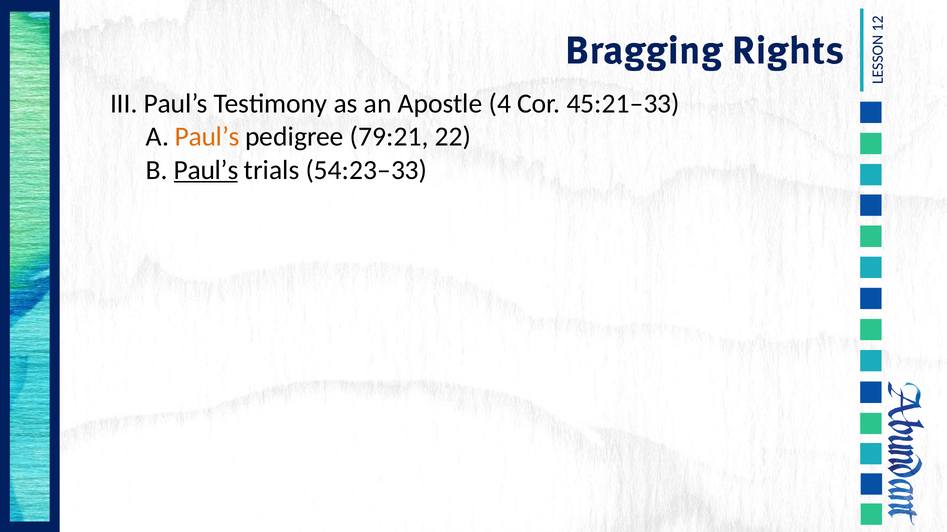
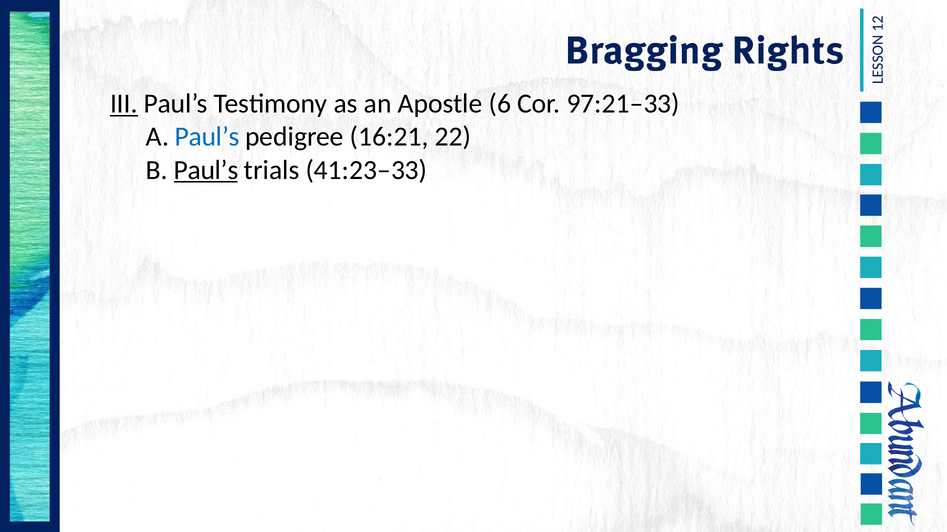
III underline: none -> present
4: 4 -> 6
45:21–33: 45:21–33 -> 97:21–33
Paul’s at (207, 137) colour: orange -> blue
79:21: 79:21 -> 16:21
54:23–33: 54:23–33 -> 41:23–33
